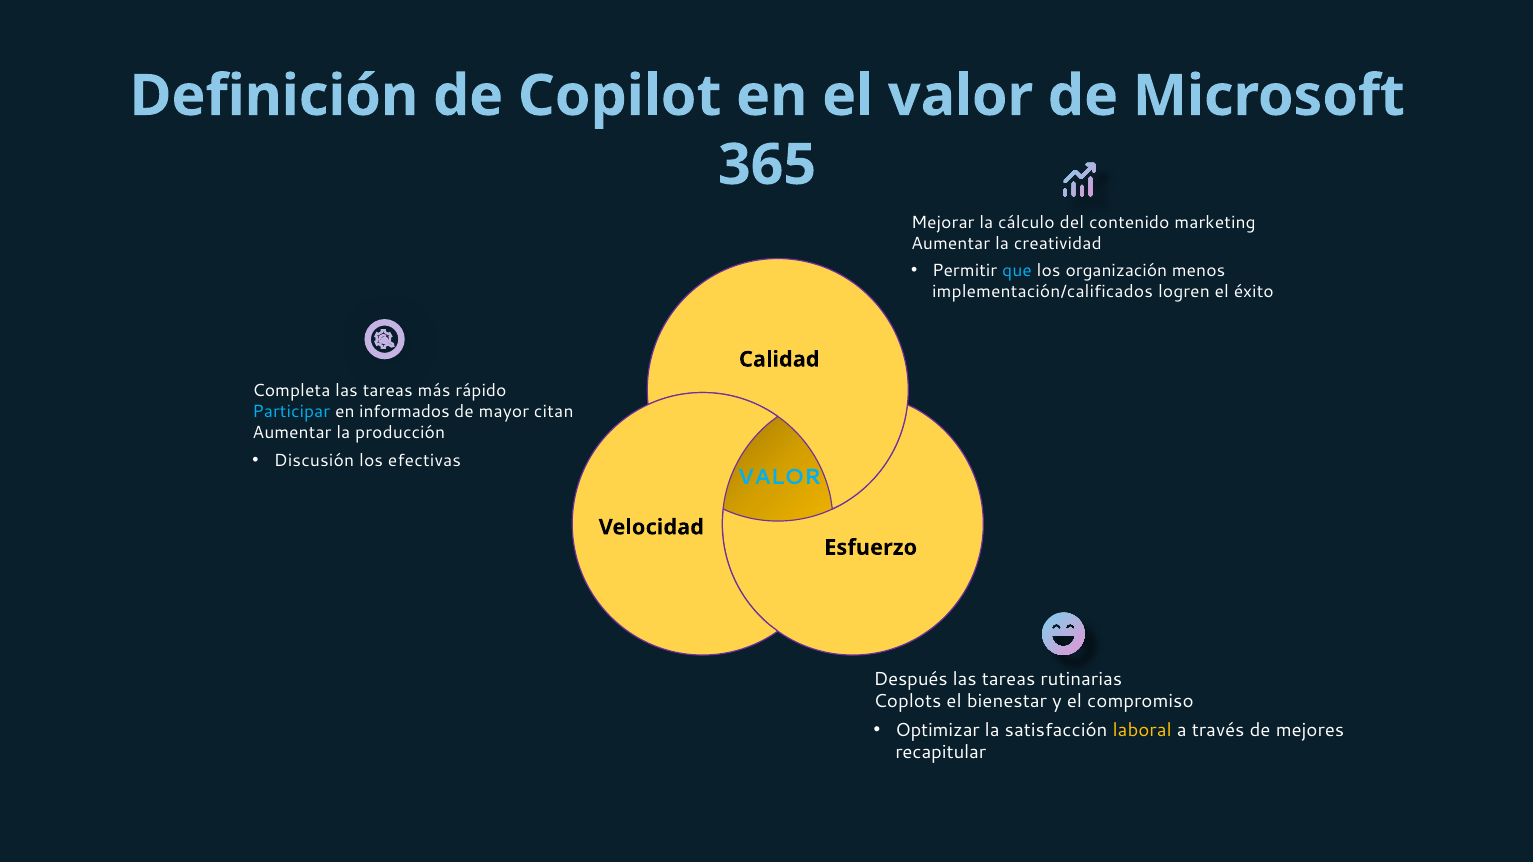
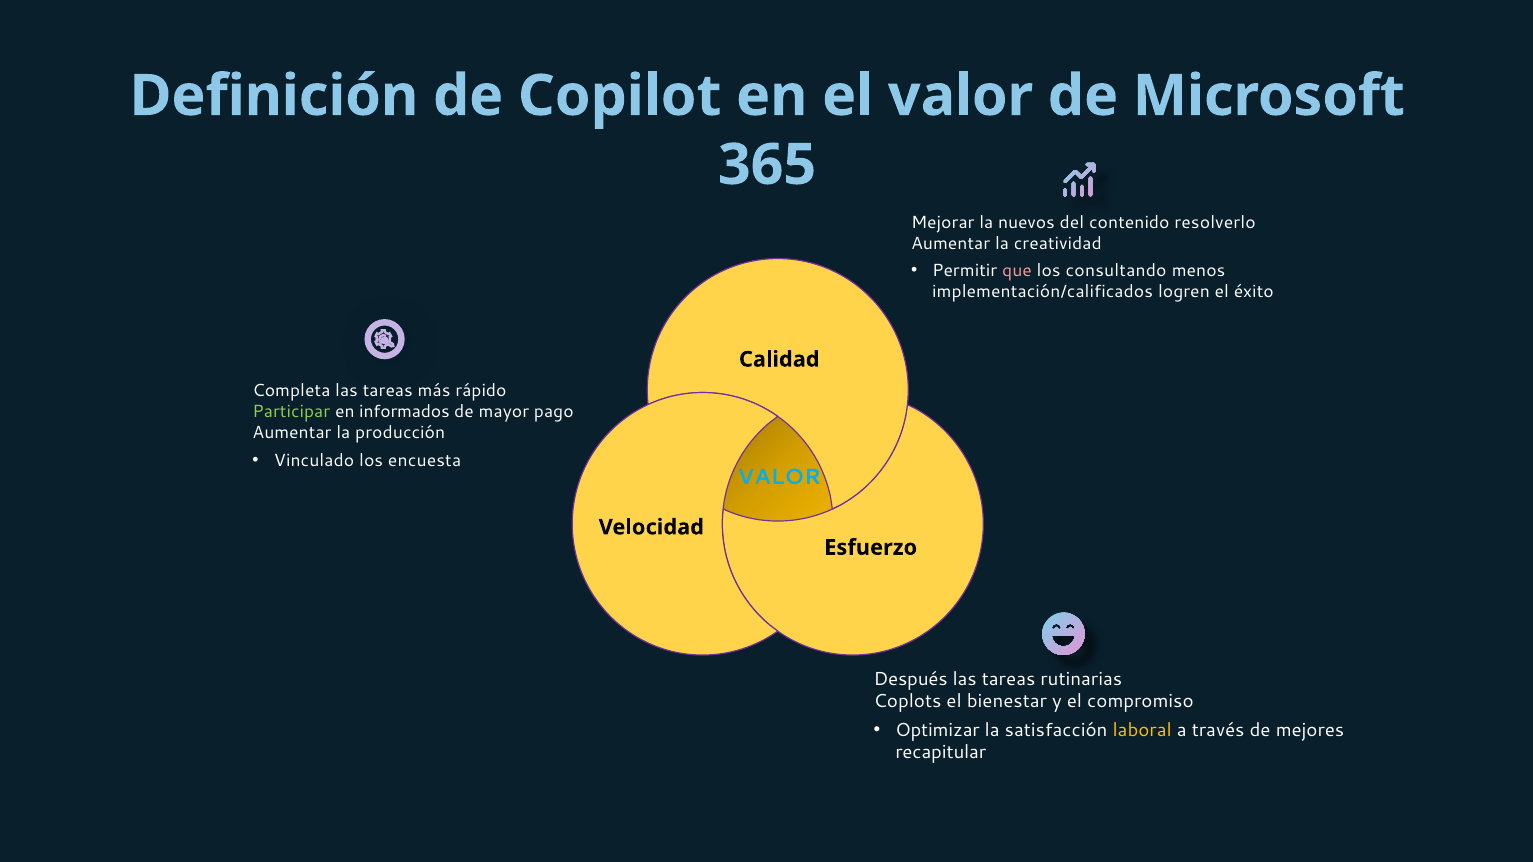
cálculo: cálculo -> nuevos
marketing: marketing -> resolverlo
que colour: light blue -> pink
organización: organización -> consultando
Participar colour: light blue -> light green
citan: citan -> pago
Discusión: Discusión -> Vinculado
efectivas: efectivas -> encuesta
